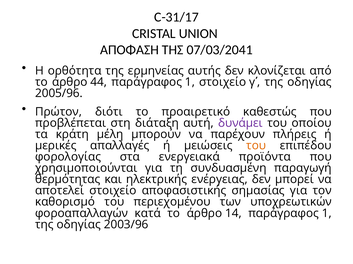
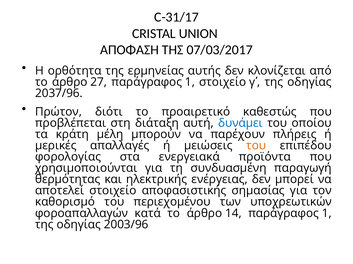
07/03/2041: 07/03/2041 -> 07/03/2017
44: 44 -> 27
2005/96: 2005/96 -> 2037/96
δυνάμει colour: purple -> blue
